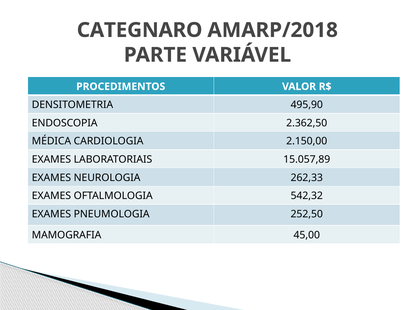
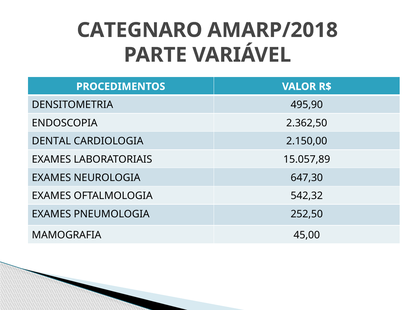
MÉDICA: MÉDICA -> DENTAL
262,33: 262,33 -> 647,30
